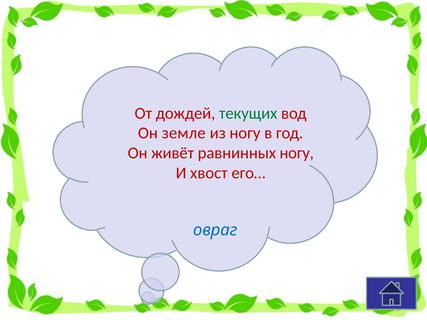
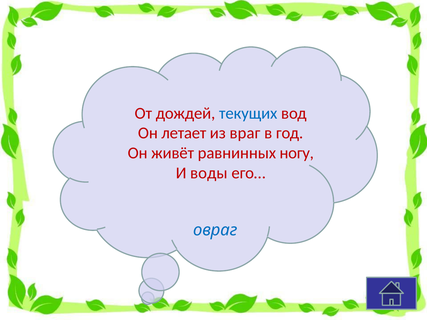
текущих colour: green -> blue
земле: земле -> летает
из ногу: ногу -> враг
хвост: хвост -> воды
